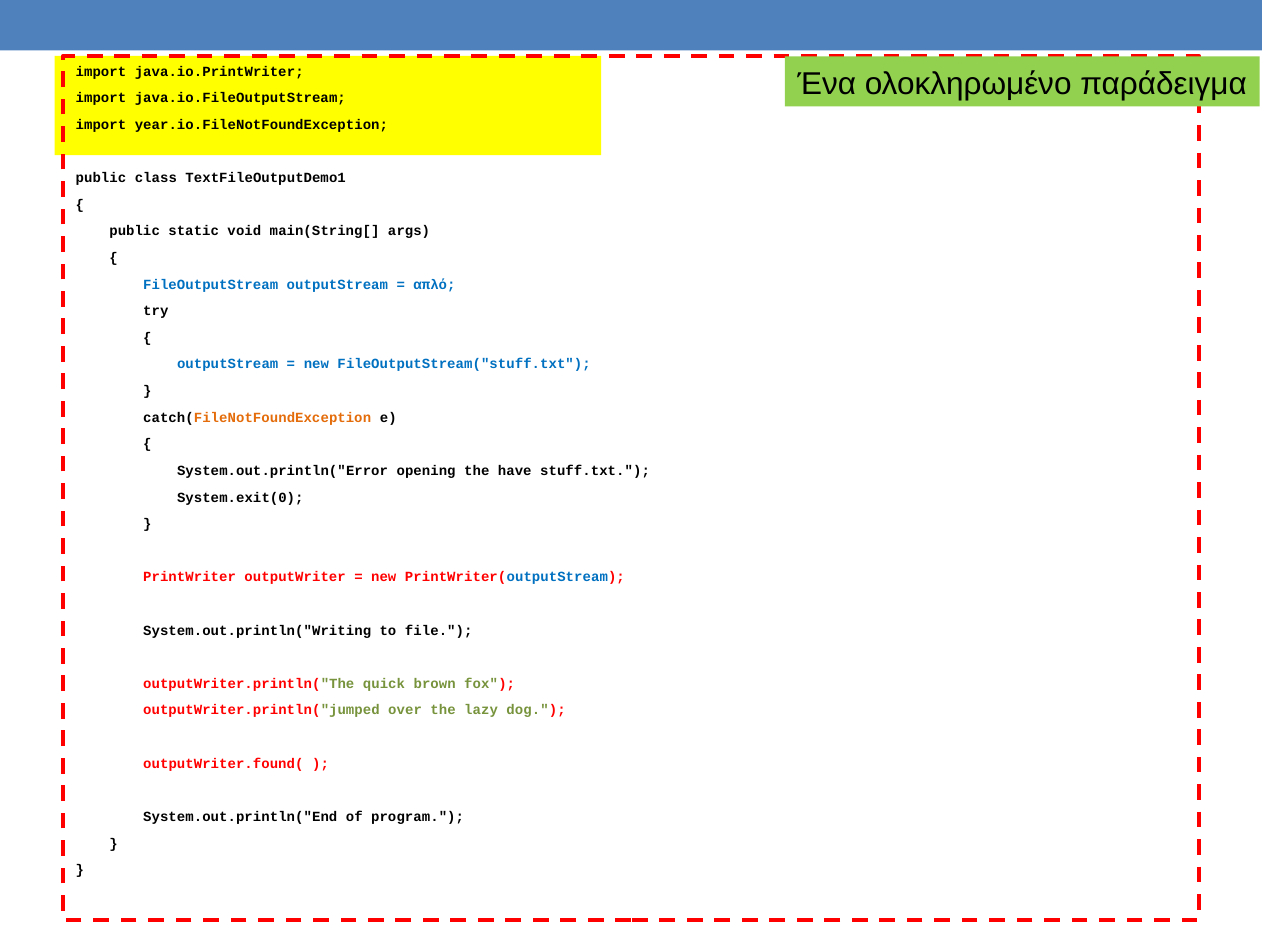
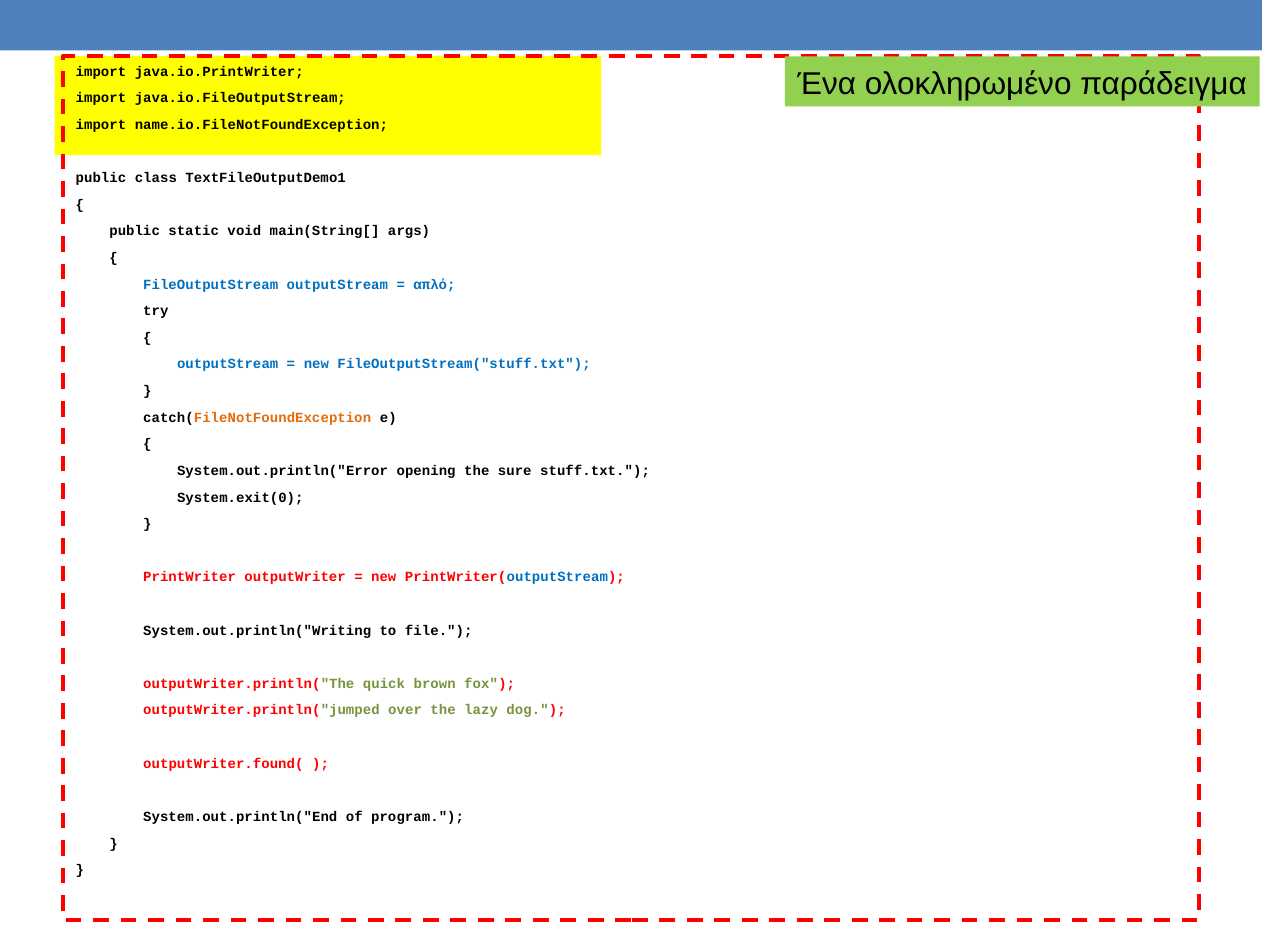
year.io.FileNotFoundException: year.io.FileNotFoundException -> name.io.FileNotFoundException
have: have -> sure
